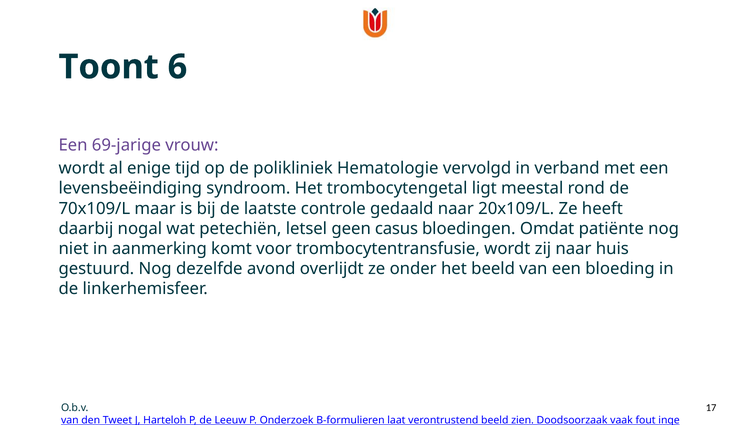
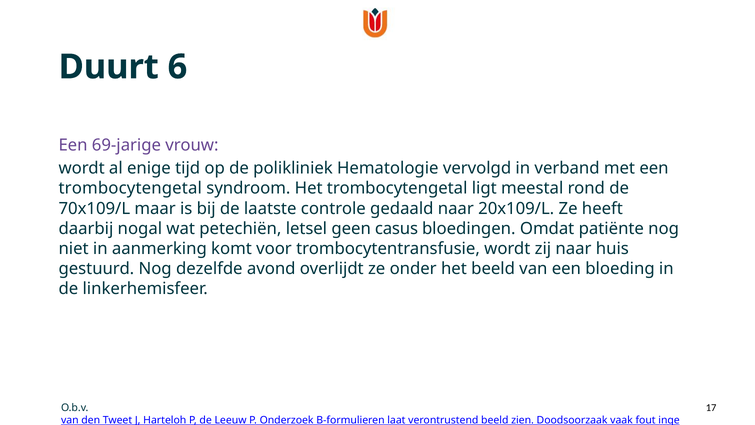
Toont: Toont -> Duurt
levensbeëindiging at (130, 188): levensbeëindiging -> trombocytengetal
